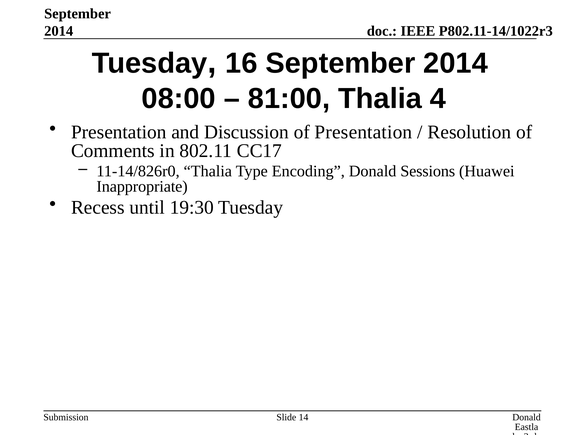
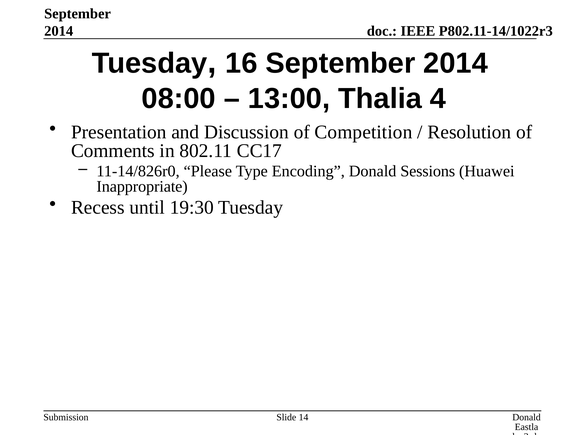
81:00: 81:00 -> 13:00
of Presentation: Presentation -> Competition
11-14/826r0 Thalia: Thalia -> Please
